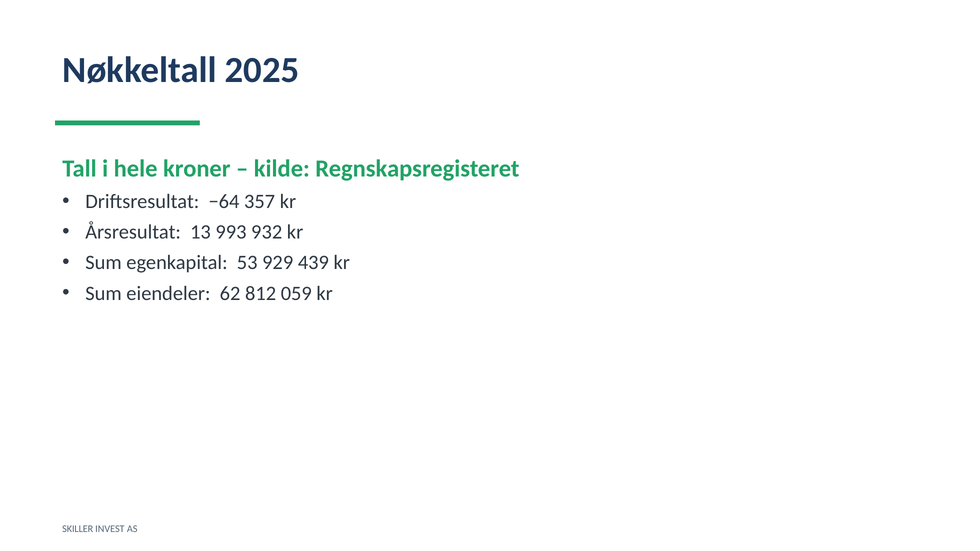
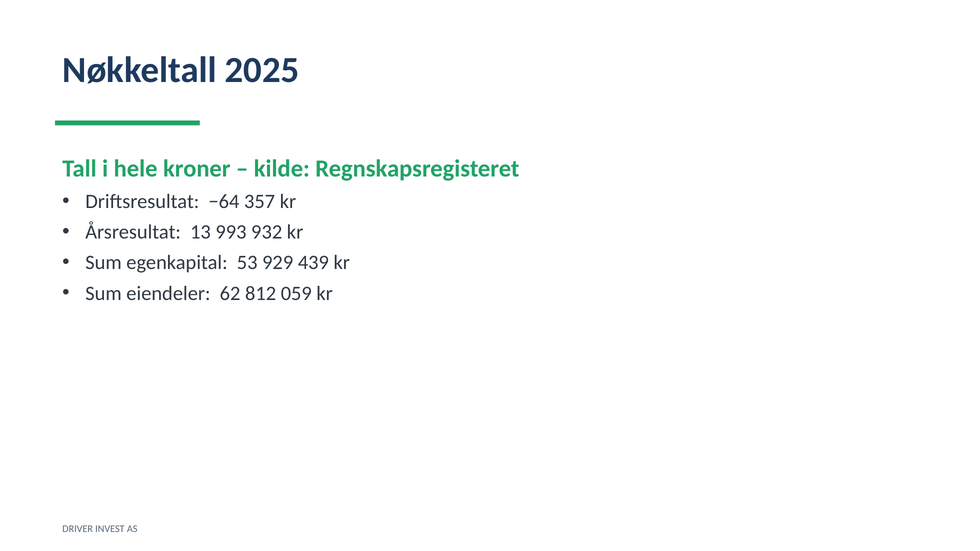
SKILLER: SKILLER -> DRIVER
